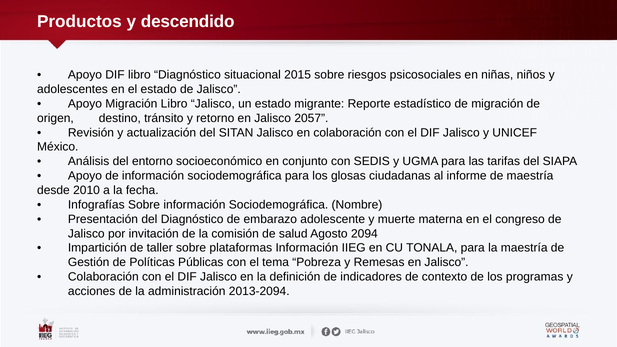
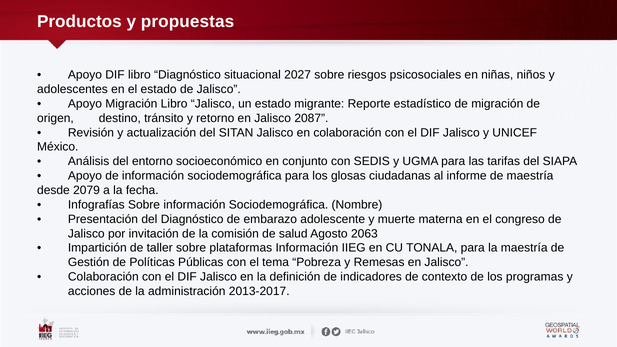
descendido: descendido -> propuestas
2015: 2015 -> 2027
2057: 2057 -> 2087
2010: 2010 -> 2079
2094: 2094 -> 2063
2013-2094: 2013-2094 -> 2013-2017
